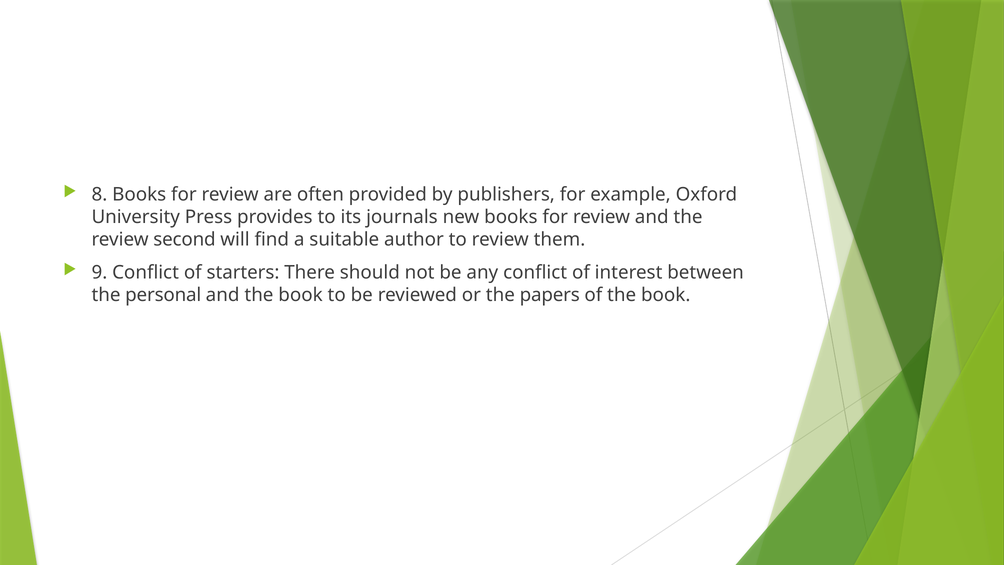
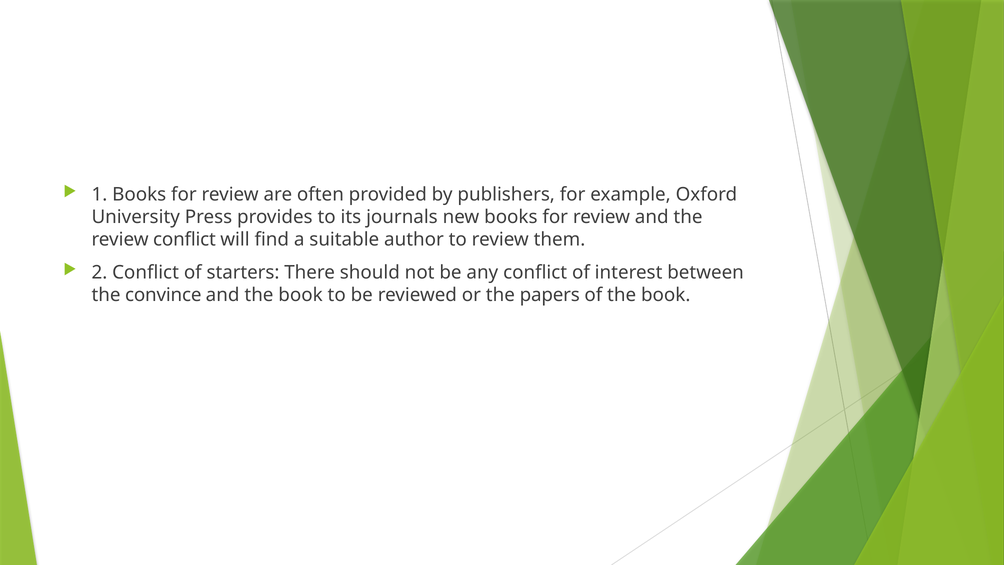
8: 8 -> 1
review second: second -> conflict
9: 9 -> 2
personal: personal -> convince
